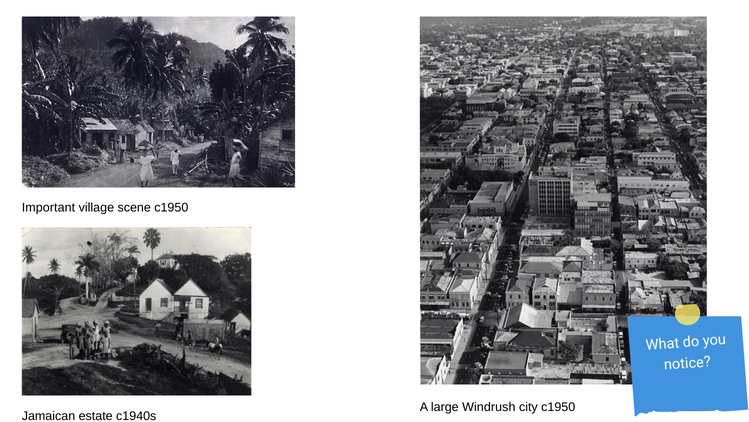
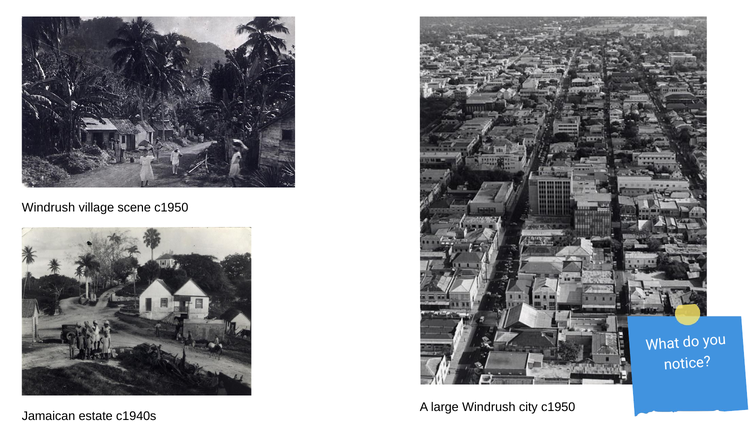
Important at (48, 207): Important -> Windrush
